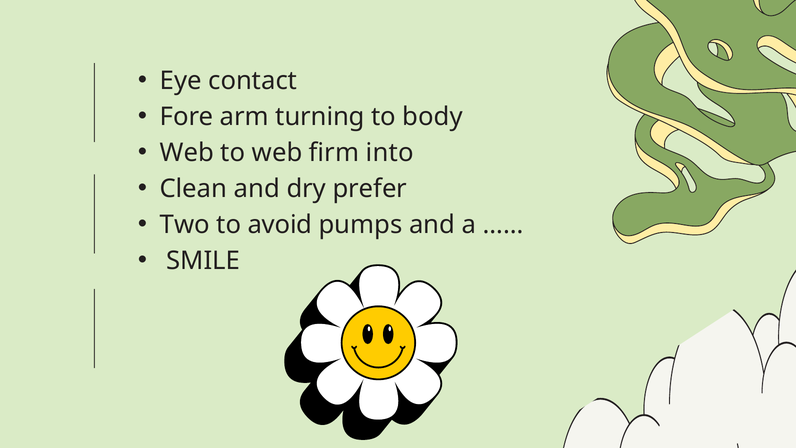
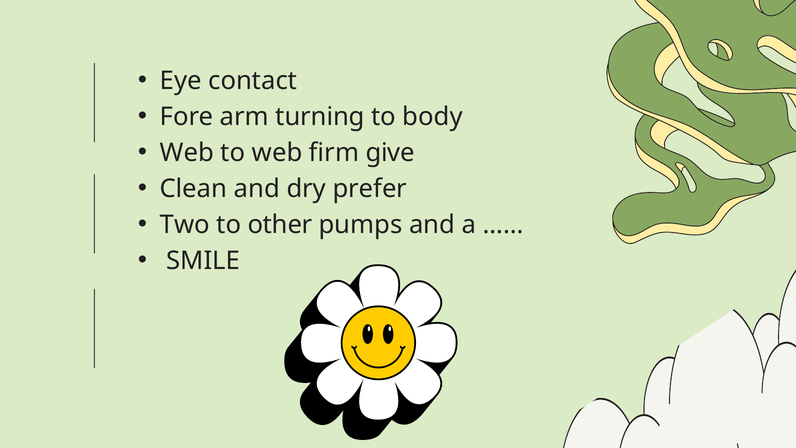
into: into -> give
avoid: avoid -> other
